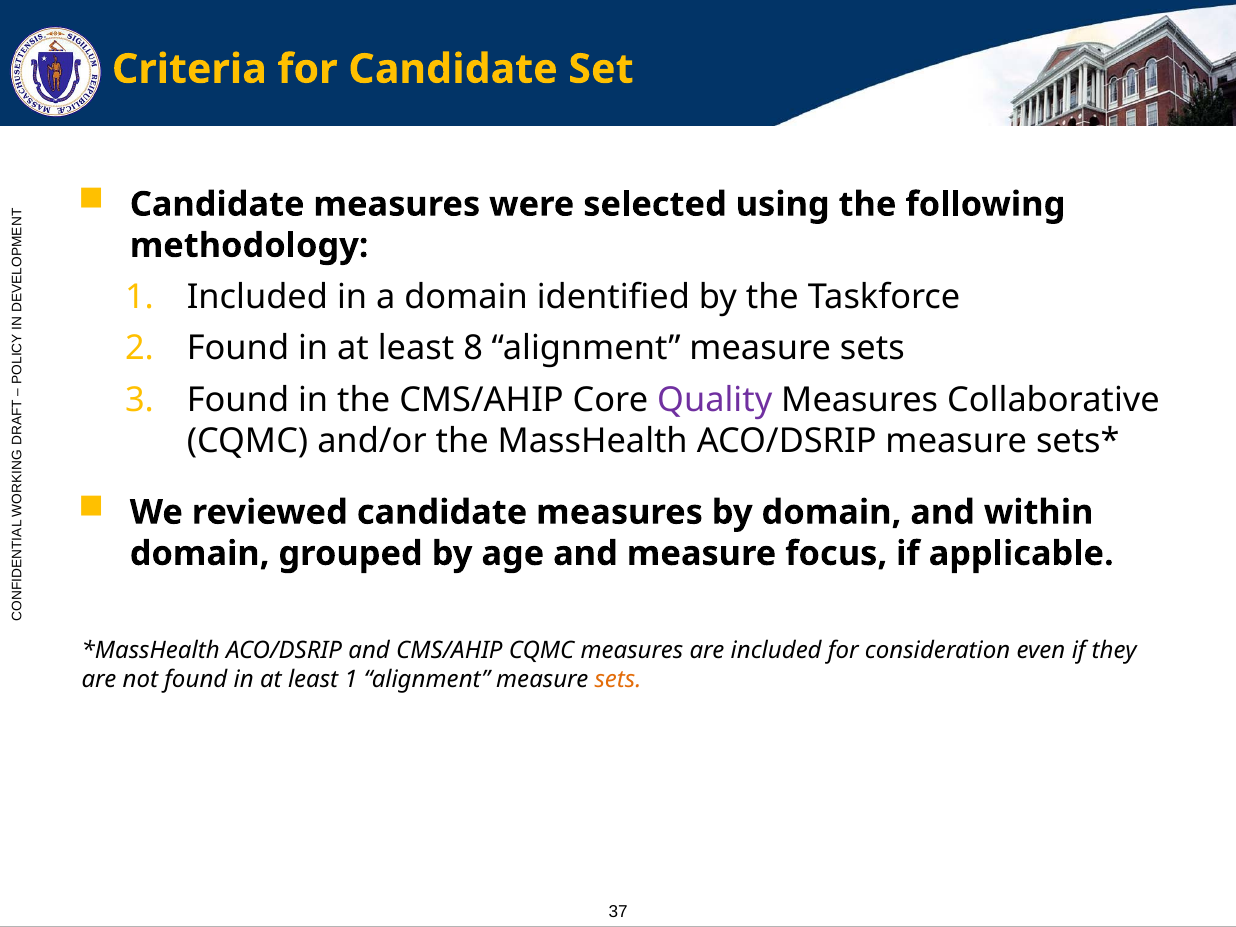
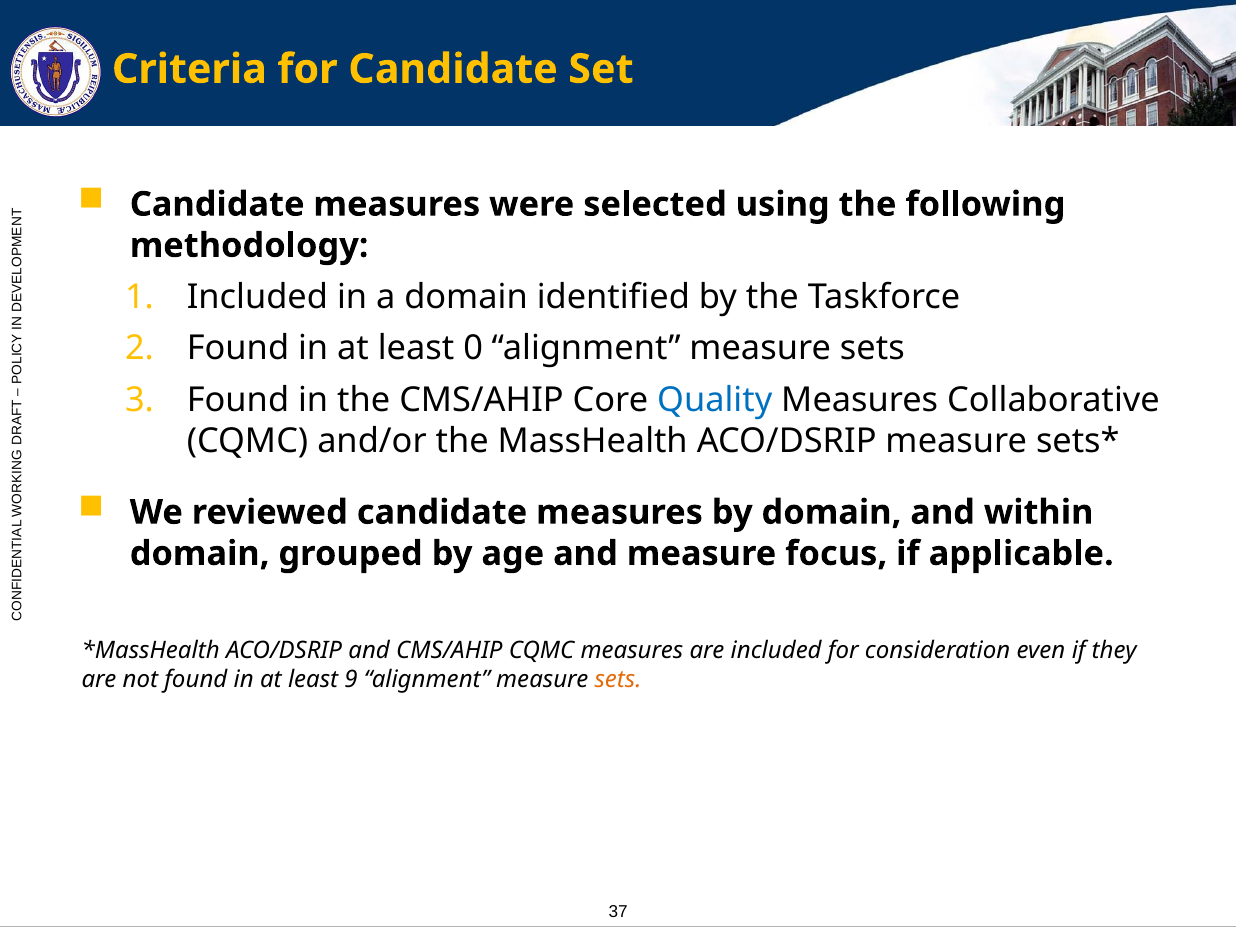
8: 8 -> 0
Quality colour: purple -> blue
least 1: 1 -> 9
